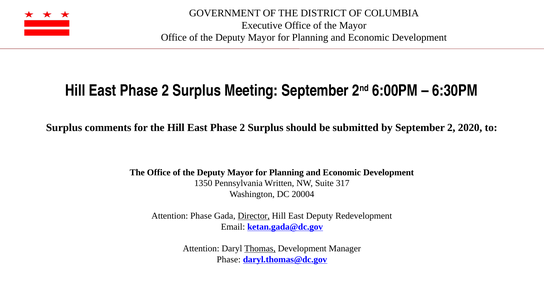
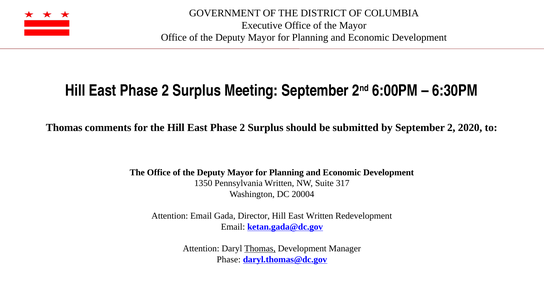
Surplus at (64, 128): Surplus -> Thomas
Attention Phase: Phase -> Email
Director underline: present -> none
East Deputy: Deputy -> Written
